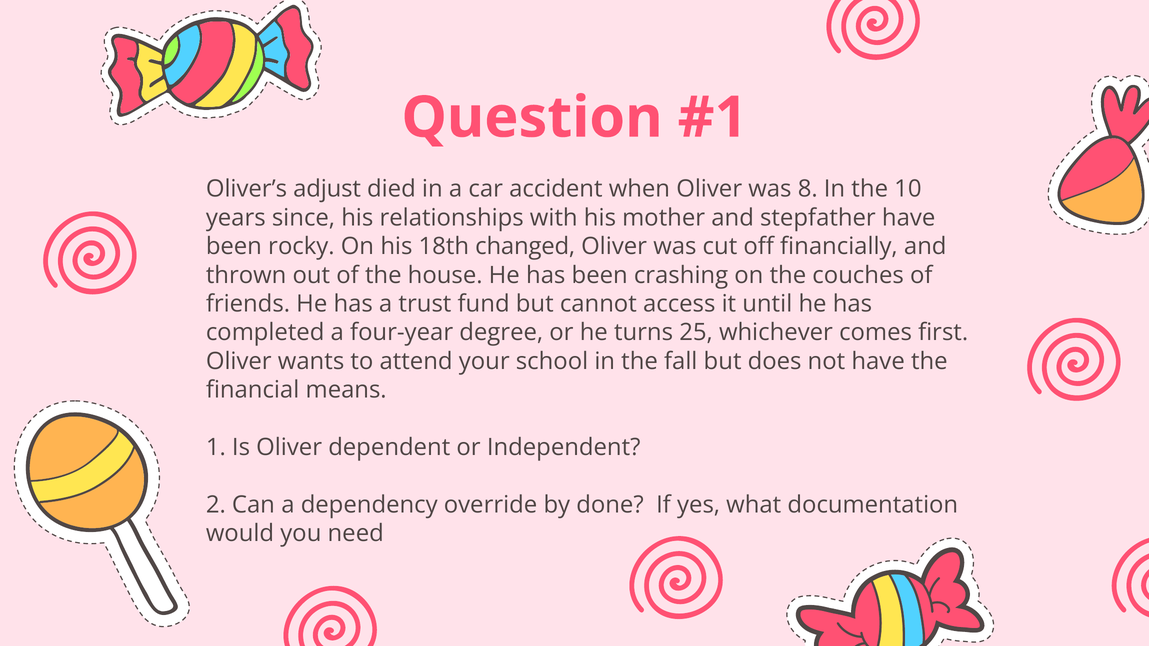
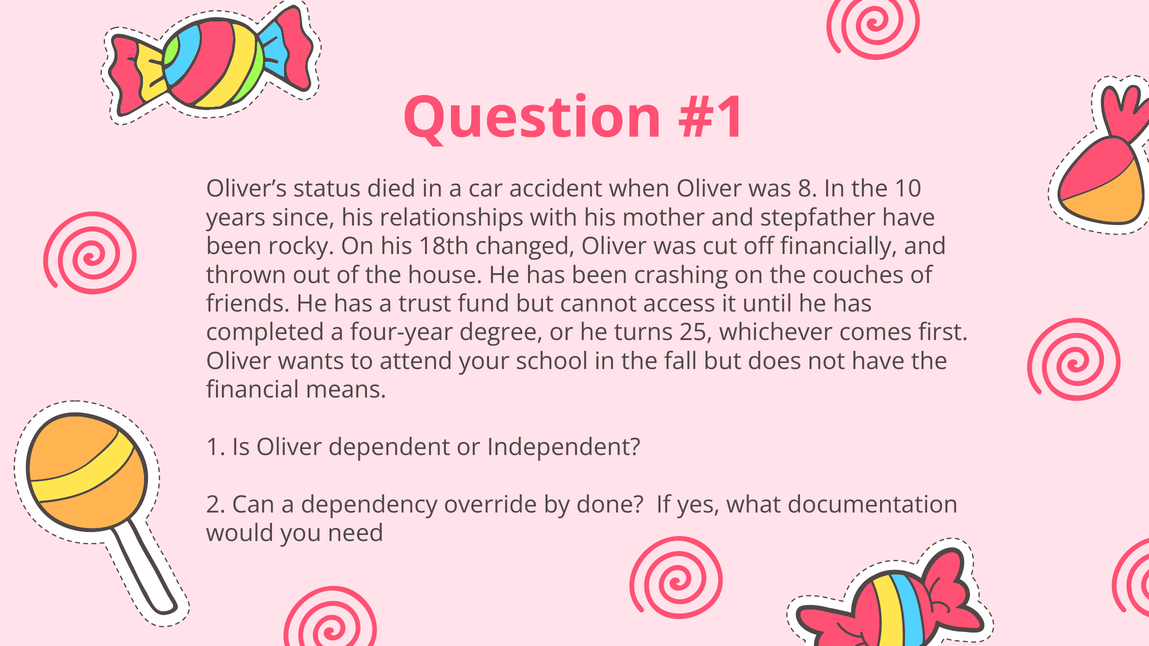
adjust: adjust -> status
